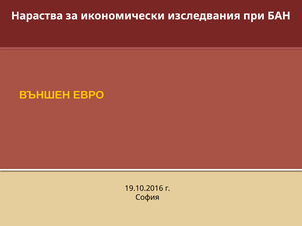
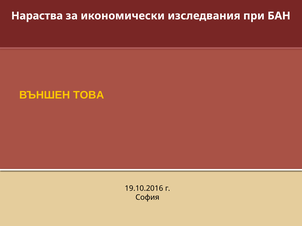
ЕВРО: ЕВРО -> ТОВА
